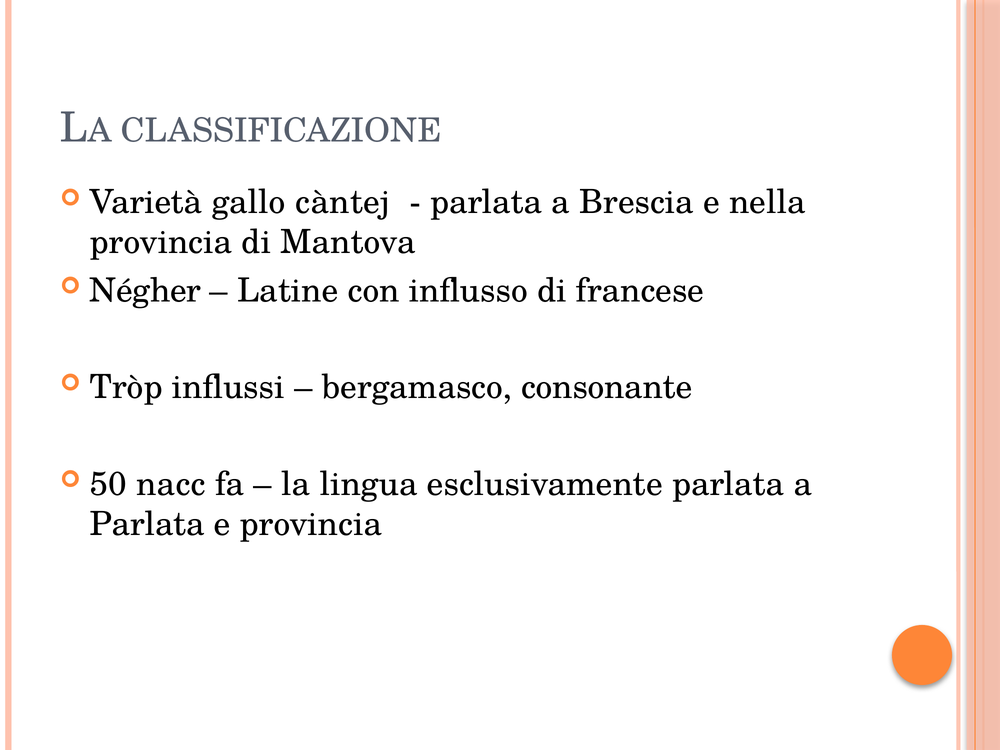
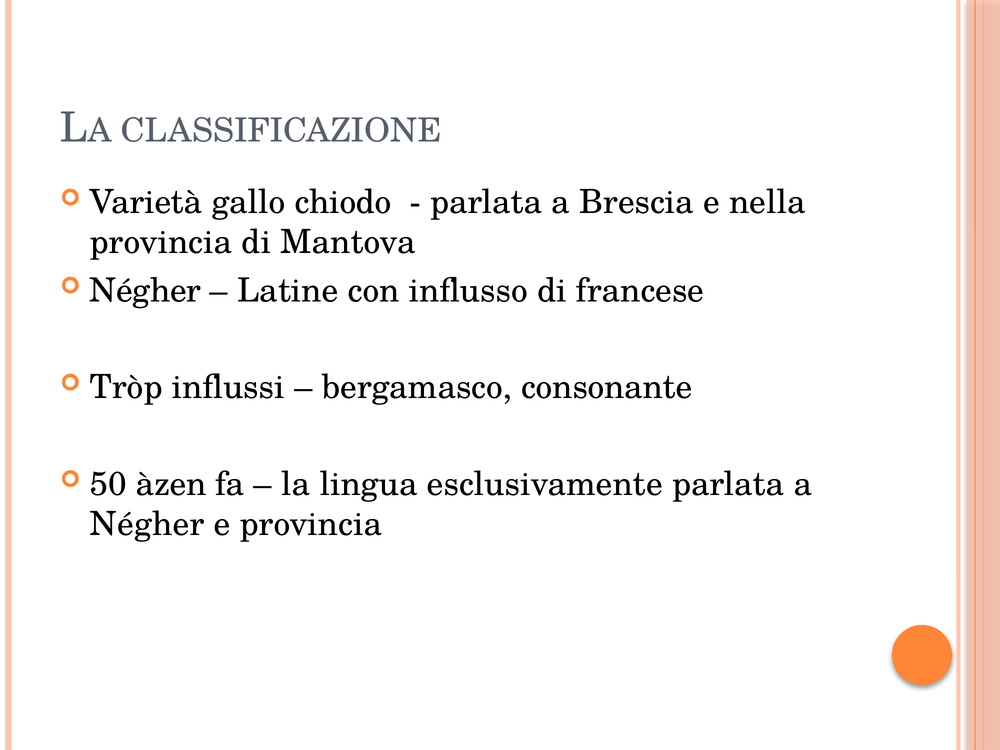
càntej: càntej -> chiodo
nacc: nacc -> àzen
Parlata at (147, 524): Parlata -> Négher
